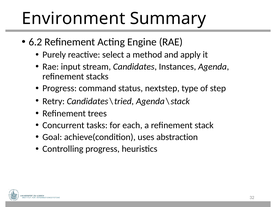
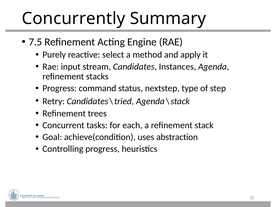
Environment: Environment -> Concurrently
6.2: 6.2 -> 7.5
